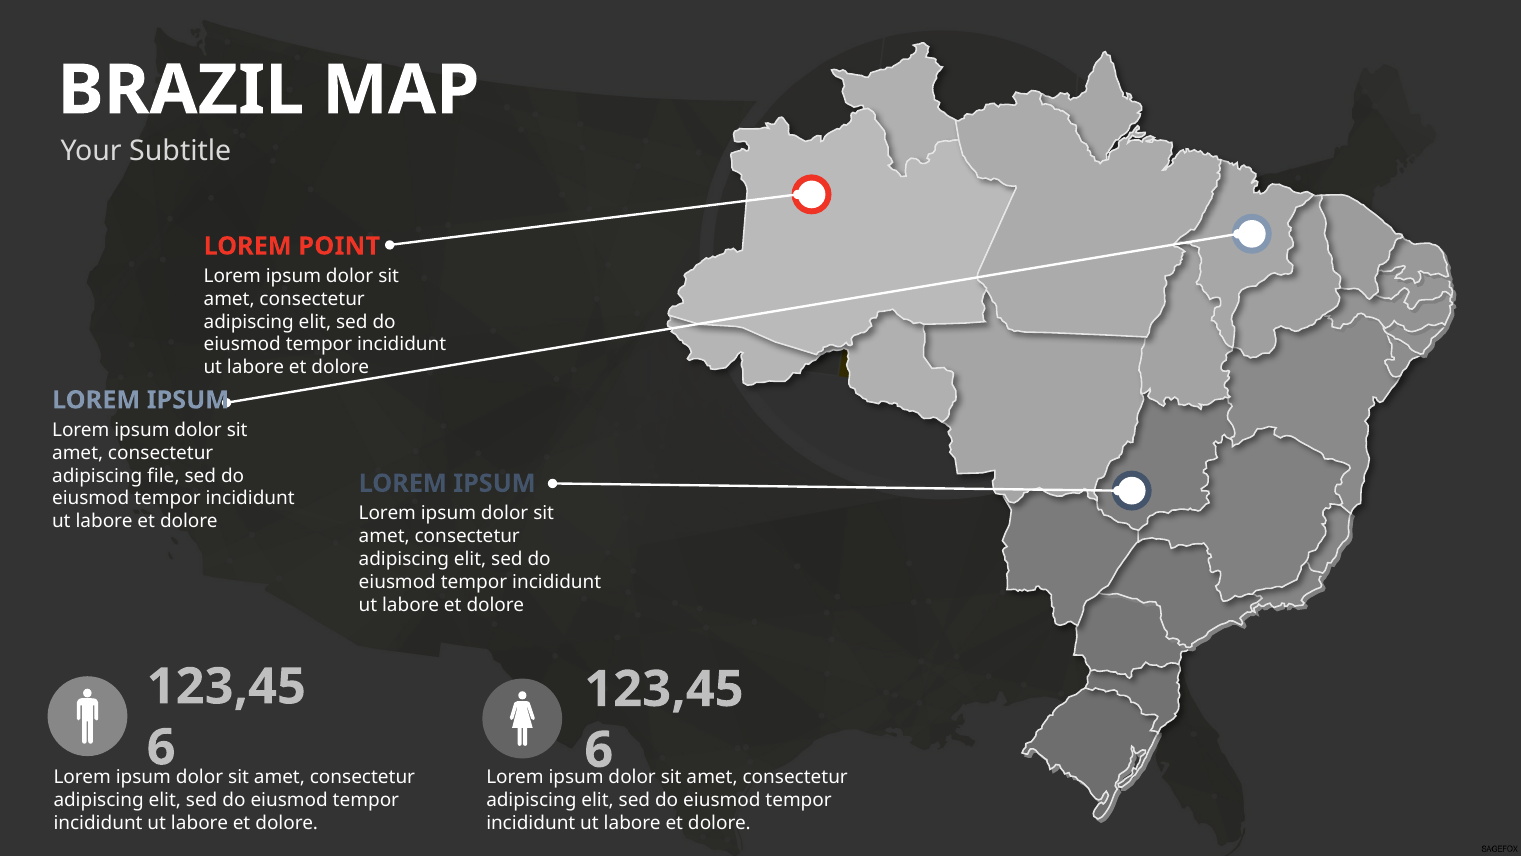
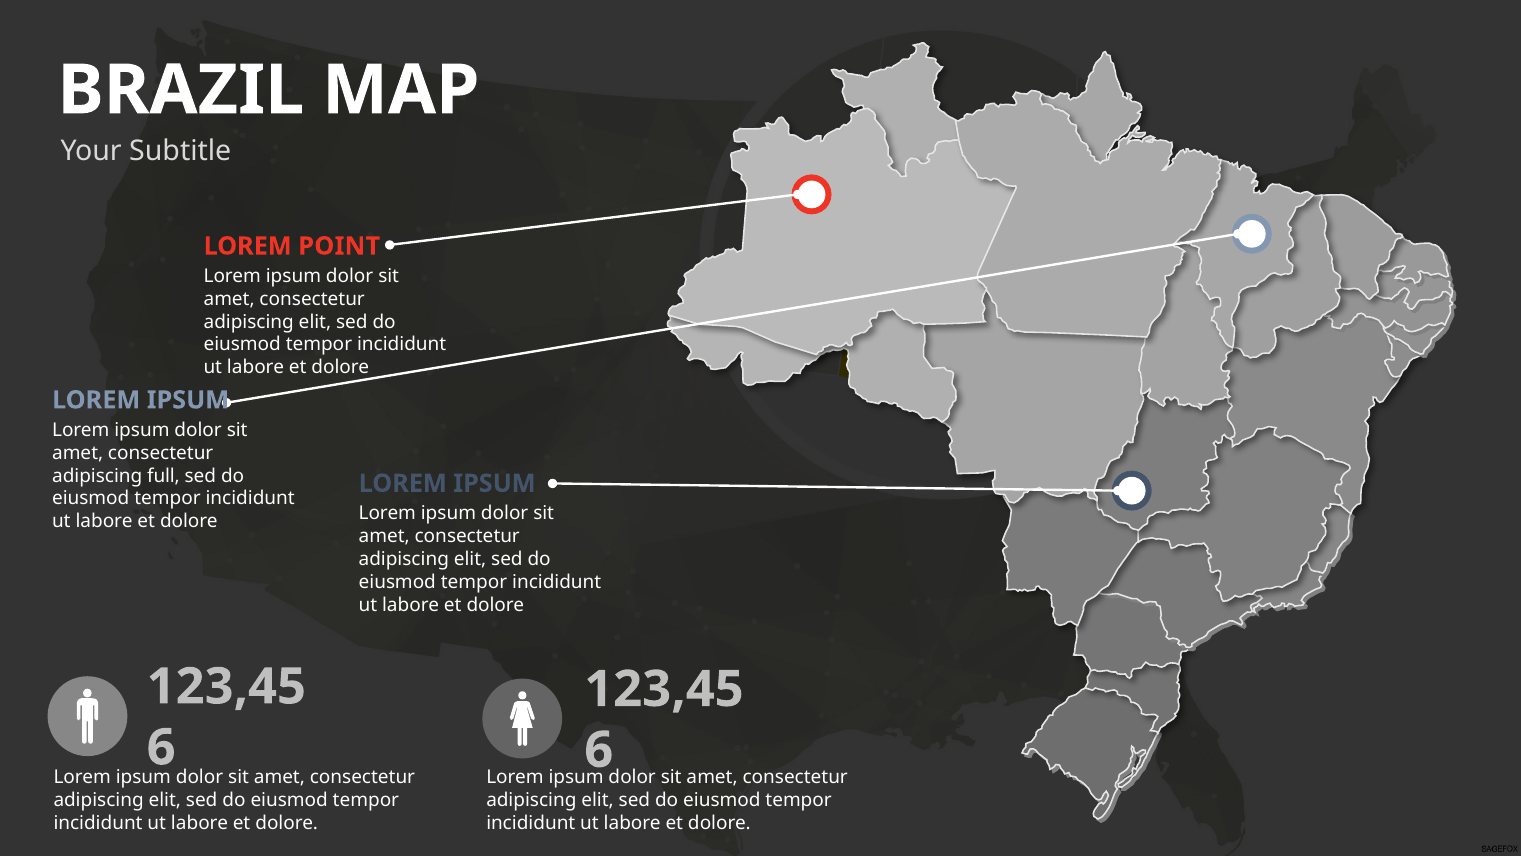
file: file -> full
